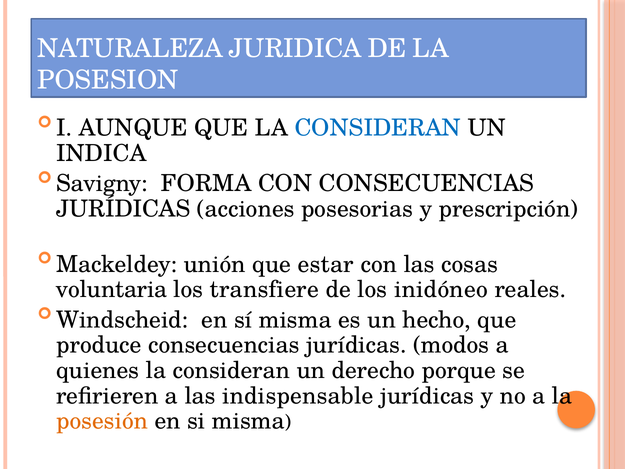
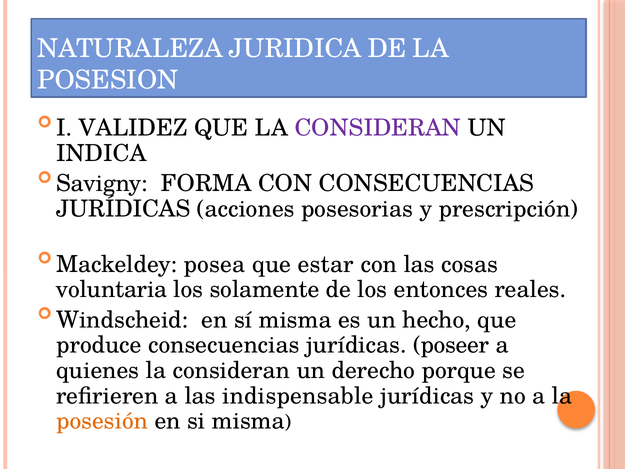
AUNQUE: AUNQUE -> VALIDEZ
CONSIDERAN at (378, 128) colour: blue -> purple
unión: unión -> posea
transfiere: transfiere -> solamente
inidóneo: inidóneo -> entonces
modos: modos -> poseer
